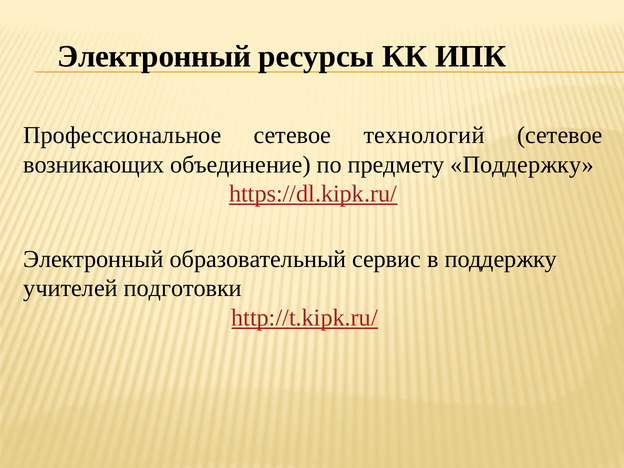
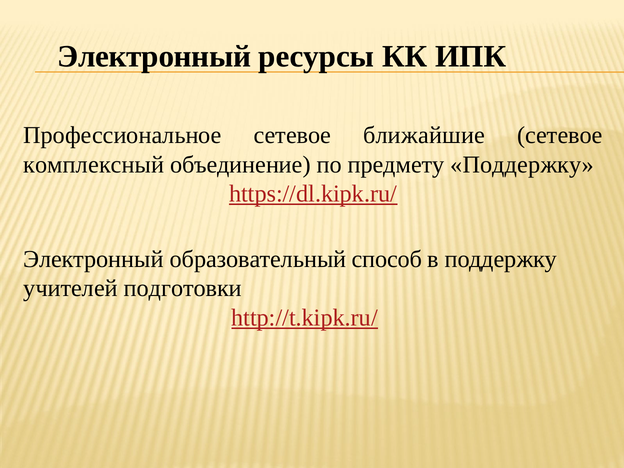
технологий: технологий -> ближайшие
возникающих: возникающих -> комплексный
сервис: сервис -> способ
